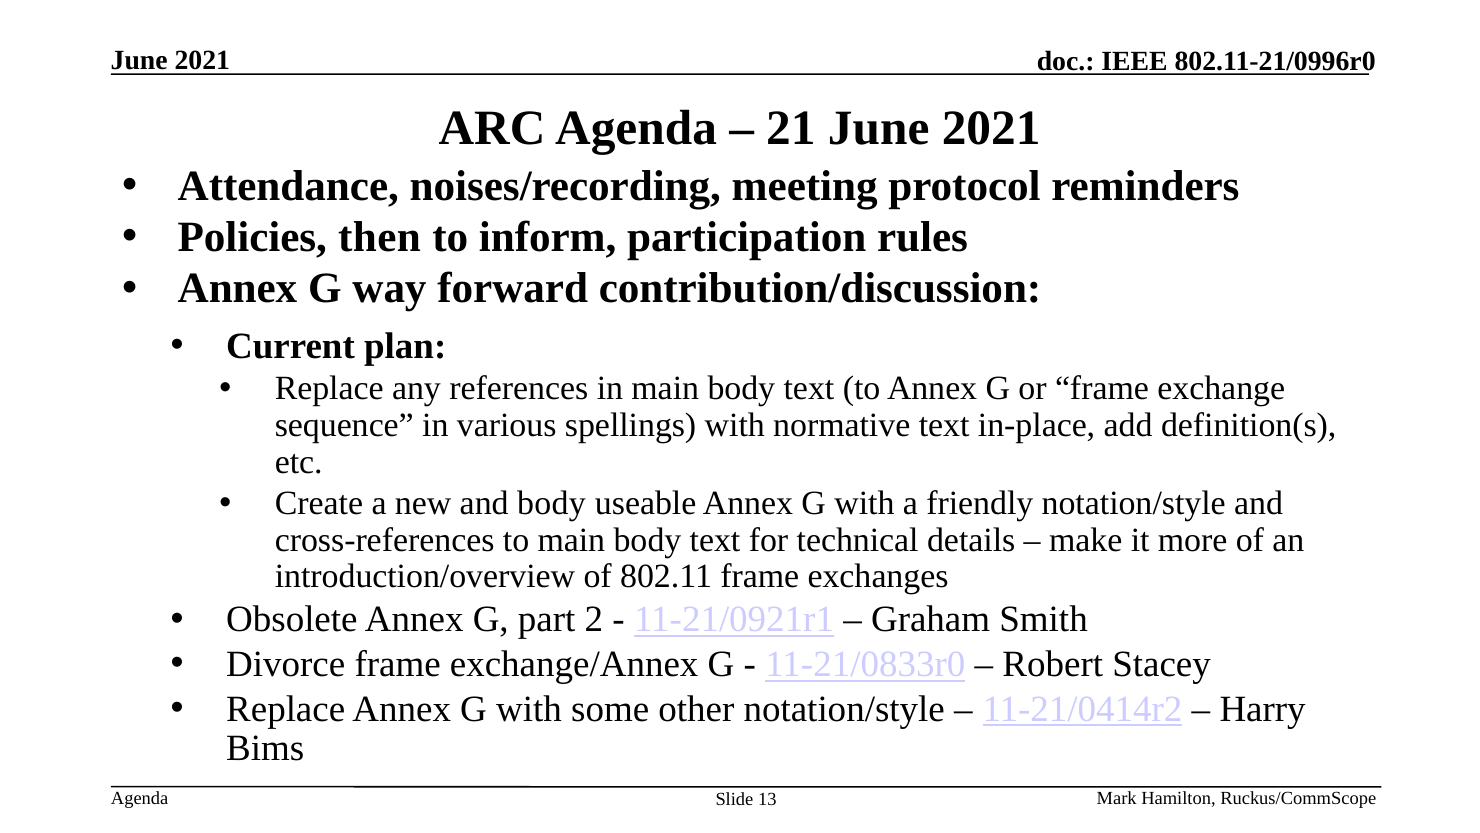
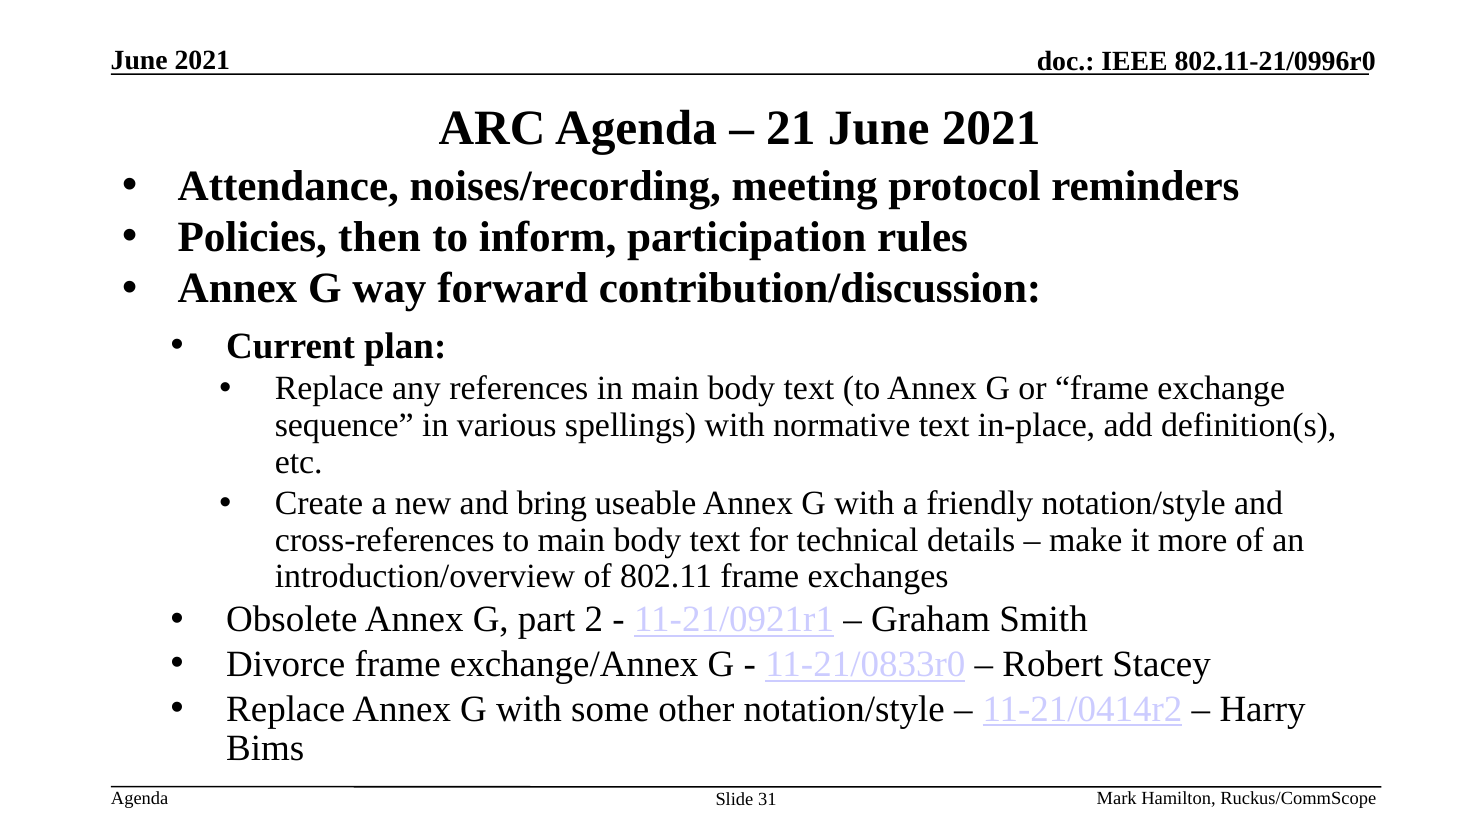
and body: body -> bring
13: 13 -> 31
